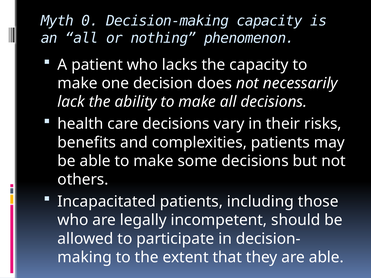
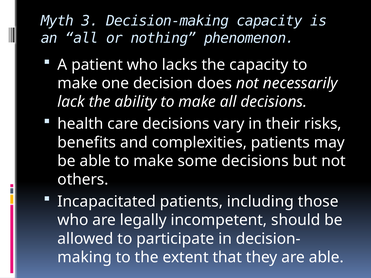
0: 0 -> 3
